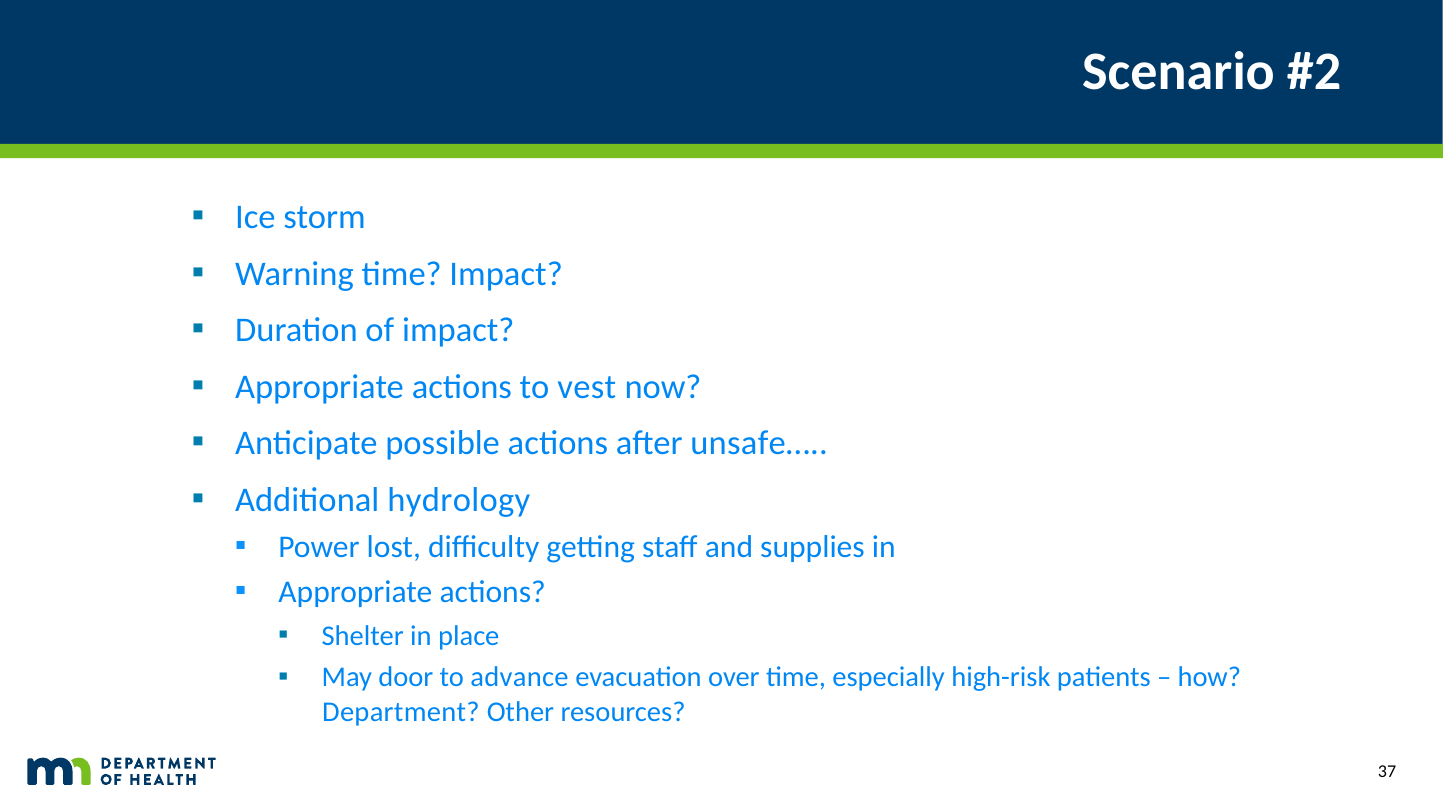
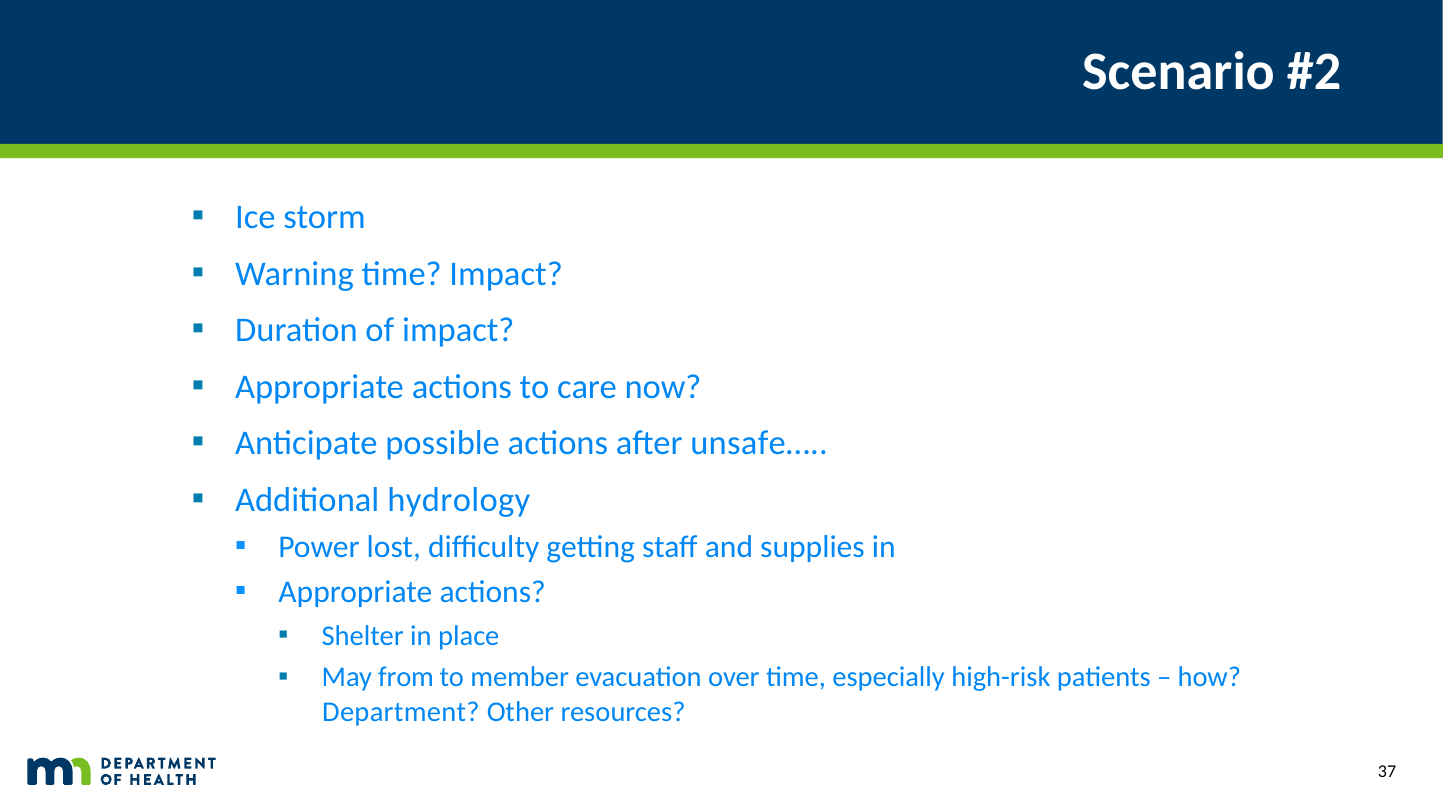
vest: vest -> care
door: door -> from
advance: advance -> member
